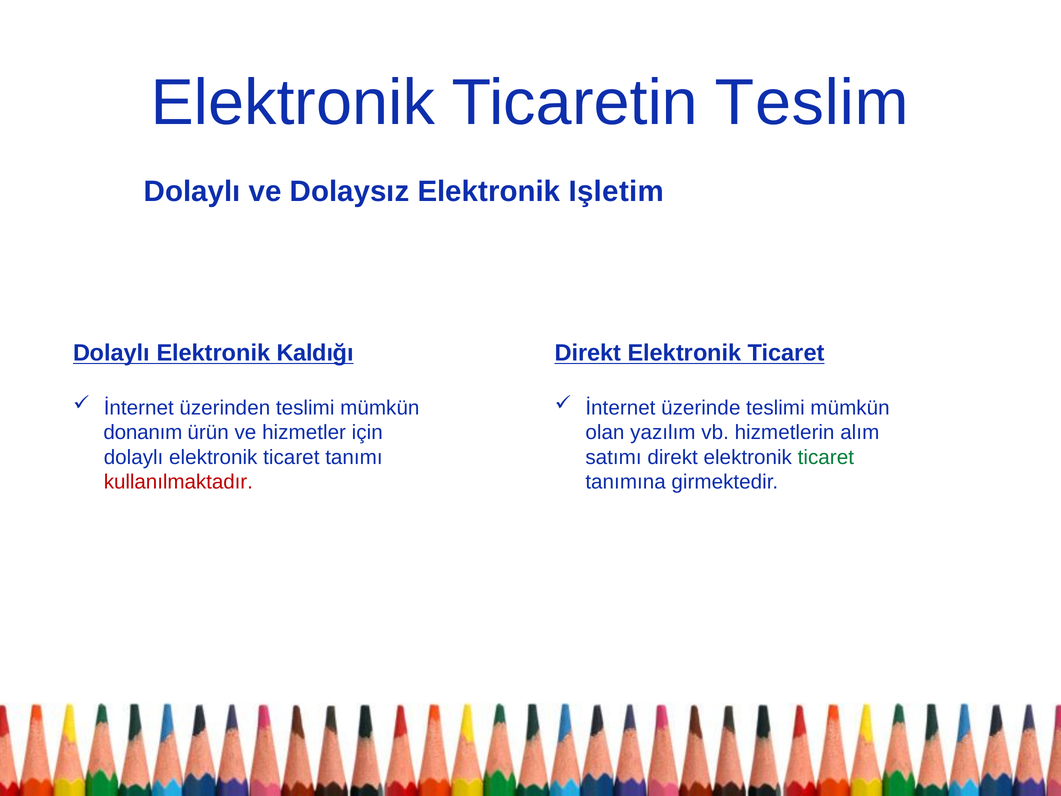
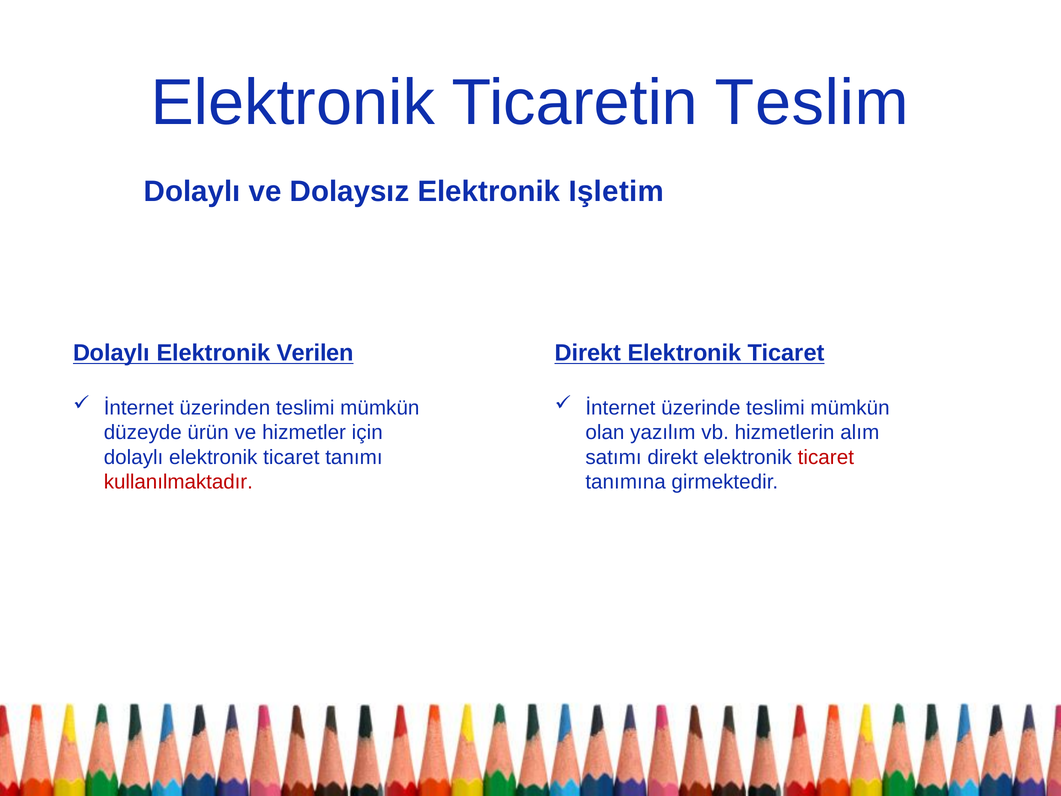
Kaldığı: Kaldığı -> Verilen
donanım: donanım -> düzeyde
ticaret at (826, 457) colour: green -> red
